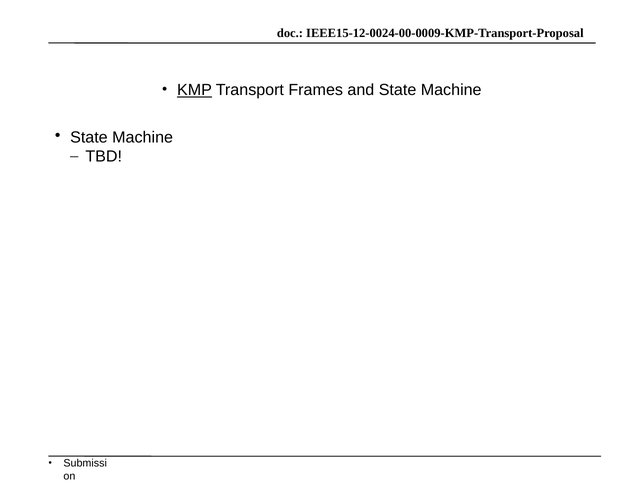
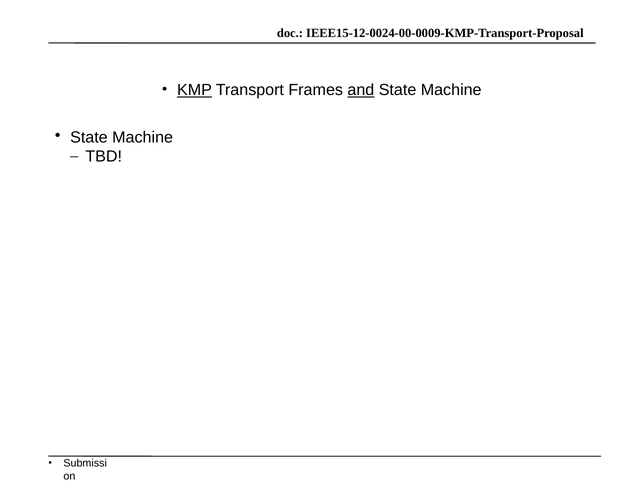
and underline: none -> present
